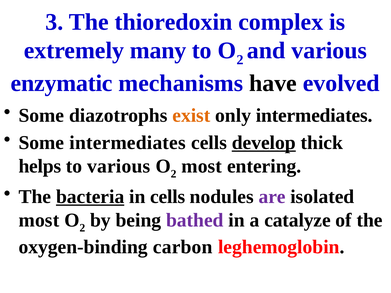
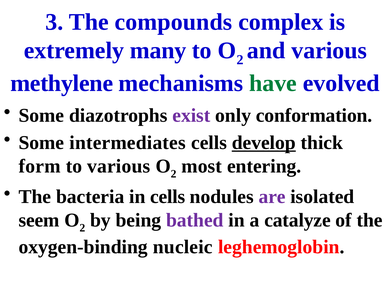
thioredoxin: thioredoxin -> compounds
enzymatic: enzymatic -> methylene
have colour: black -> green
exist colour: orange -> purple
only intermediates: intermediates -> conformation
helps: helps -> form
bacteria underline: present -> none
most at (39, 220): most -> seem
carbon: carbon -> nucleic
